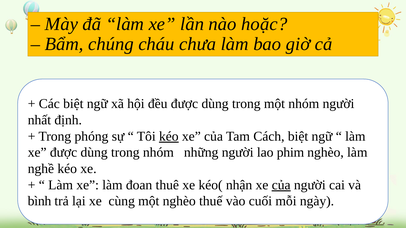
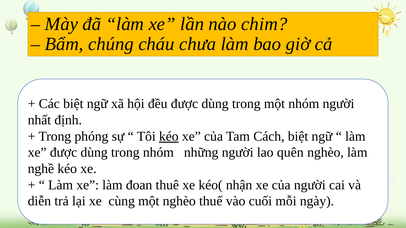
hoặc: hoặc -> chim
phim: phim -> quên
của at (281, 185) underline: present -> none
bình: bình -> diễn
